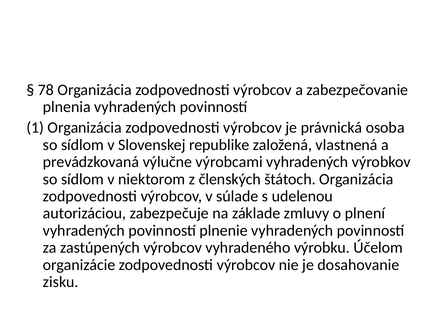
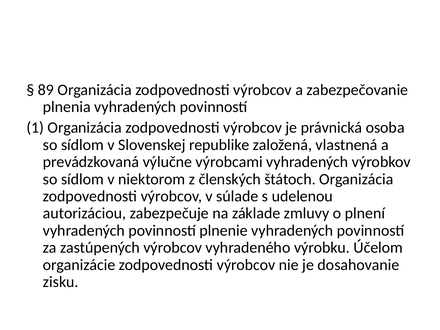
78: 78 -> 89
